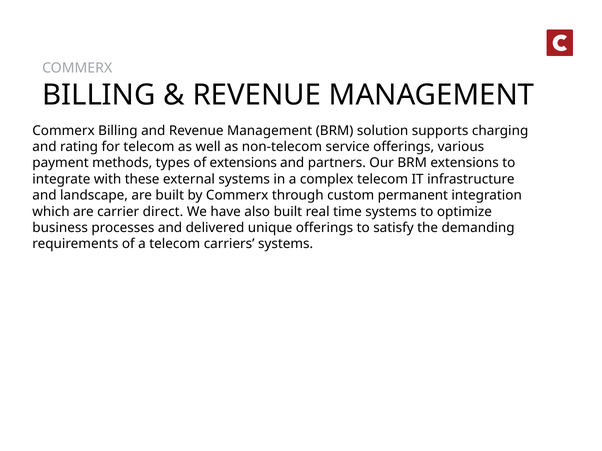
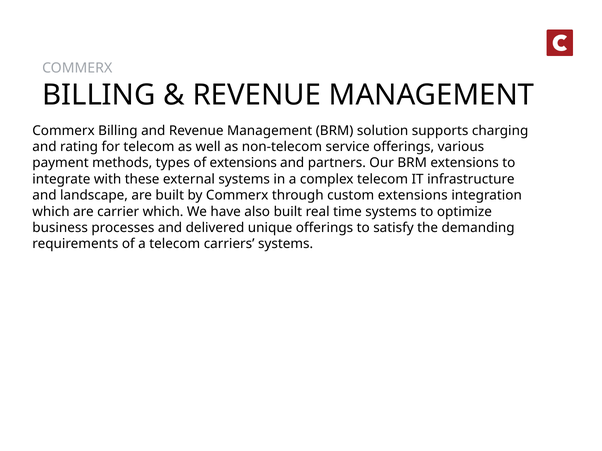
custom permanent: permanent -> extensions
carrier direct: direct -> which
